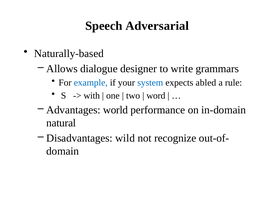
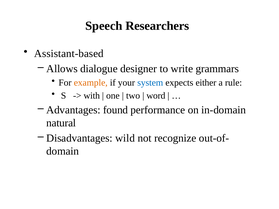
Adversarial: Adversarial -> Researchers
Naturally-based: Naturally-based -> Assistant-based
example colour: blue -> orange
abled: abled -> either
world: world -> found
